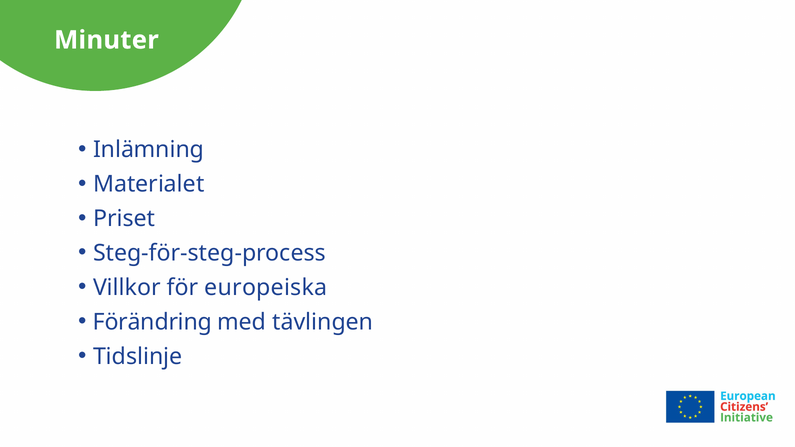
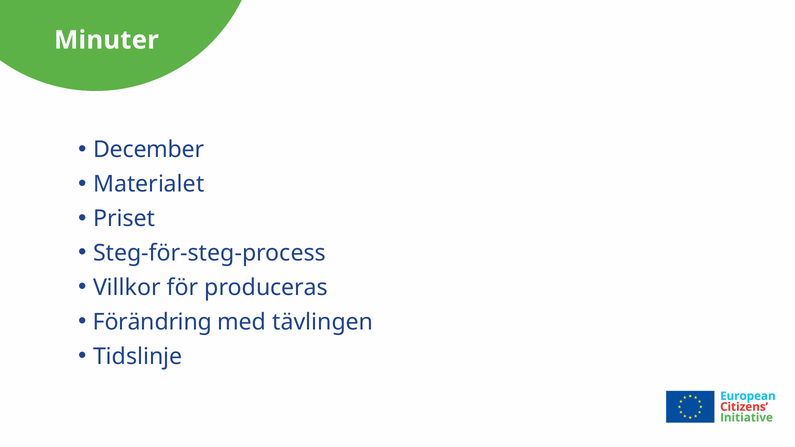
Inlämning: Inlämning -> December
europeiska: europeiska -> produceras
